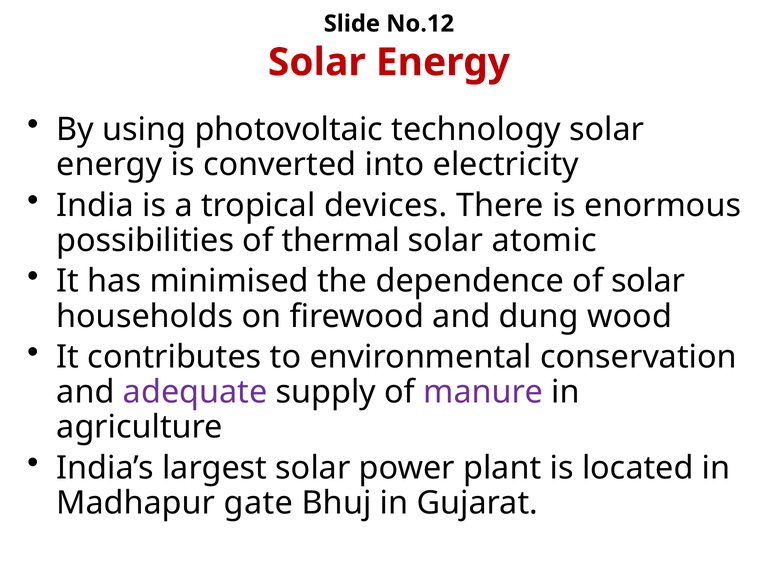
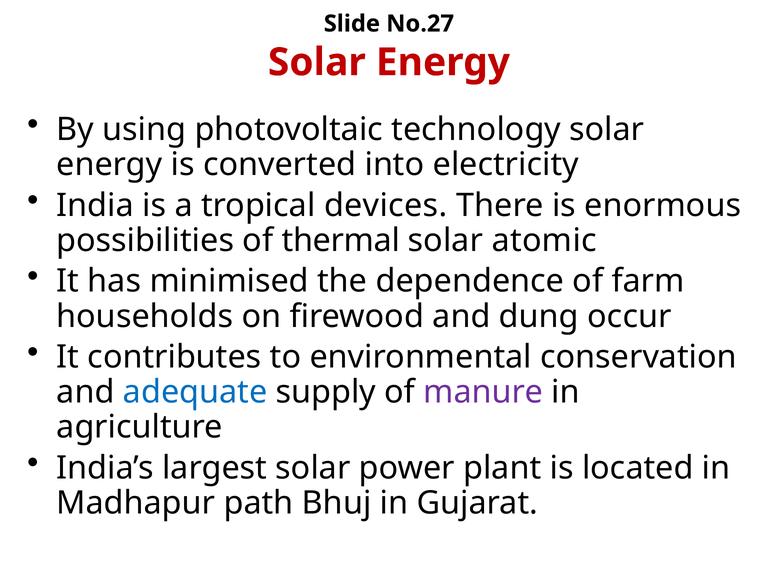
No.12: No.12 -> No.27
of solar: solar -> farm
wood: wood -> occur
adequate colour: purple -> blue
gate: gate -> path
